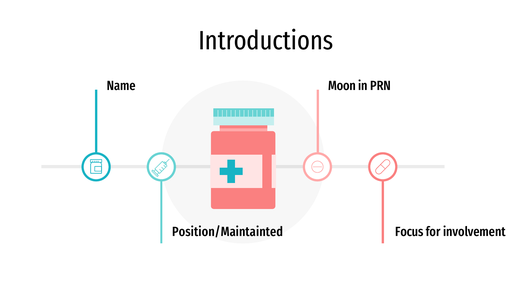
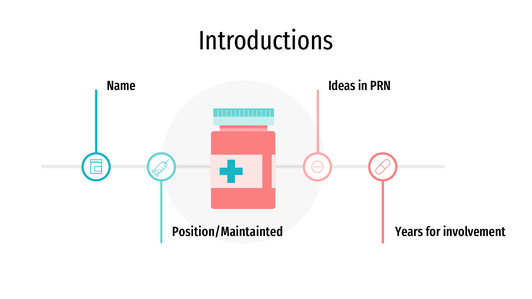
Moon: Moon -> Ideas
Focus: Focus -> Years
